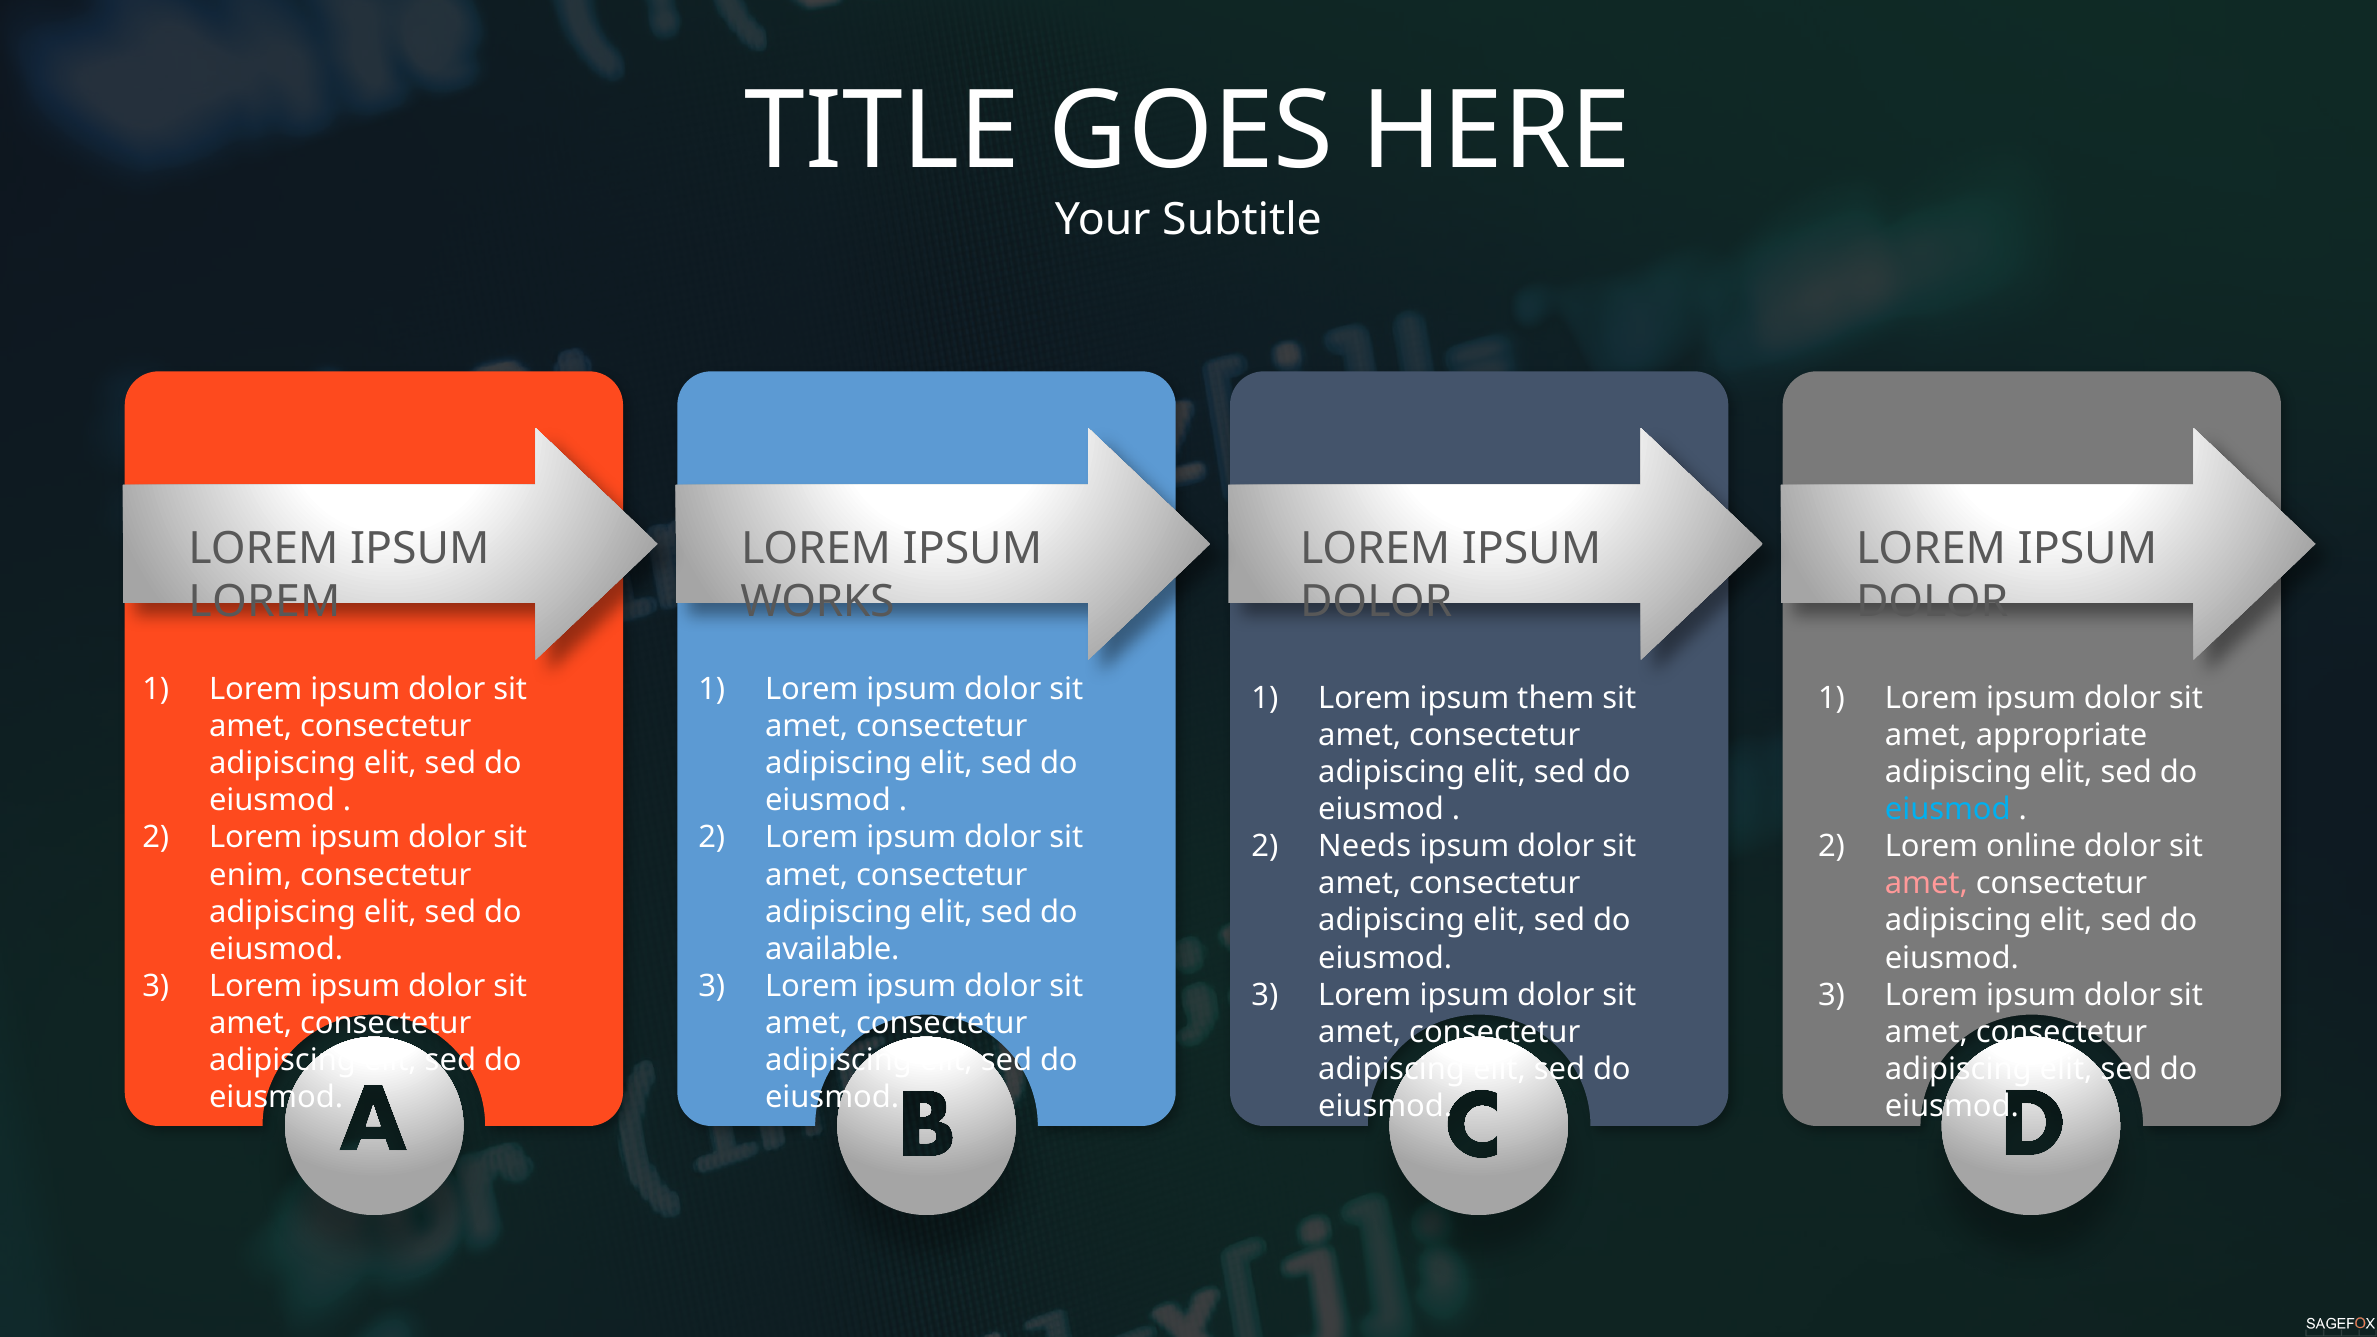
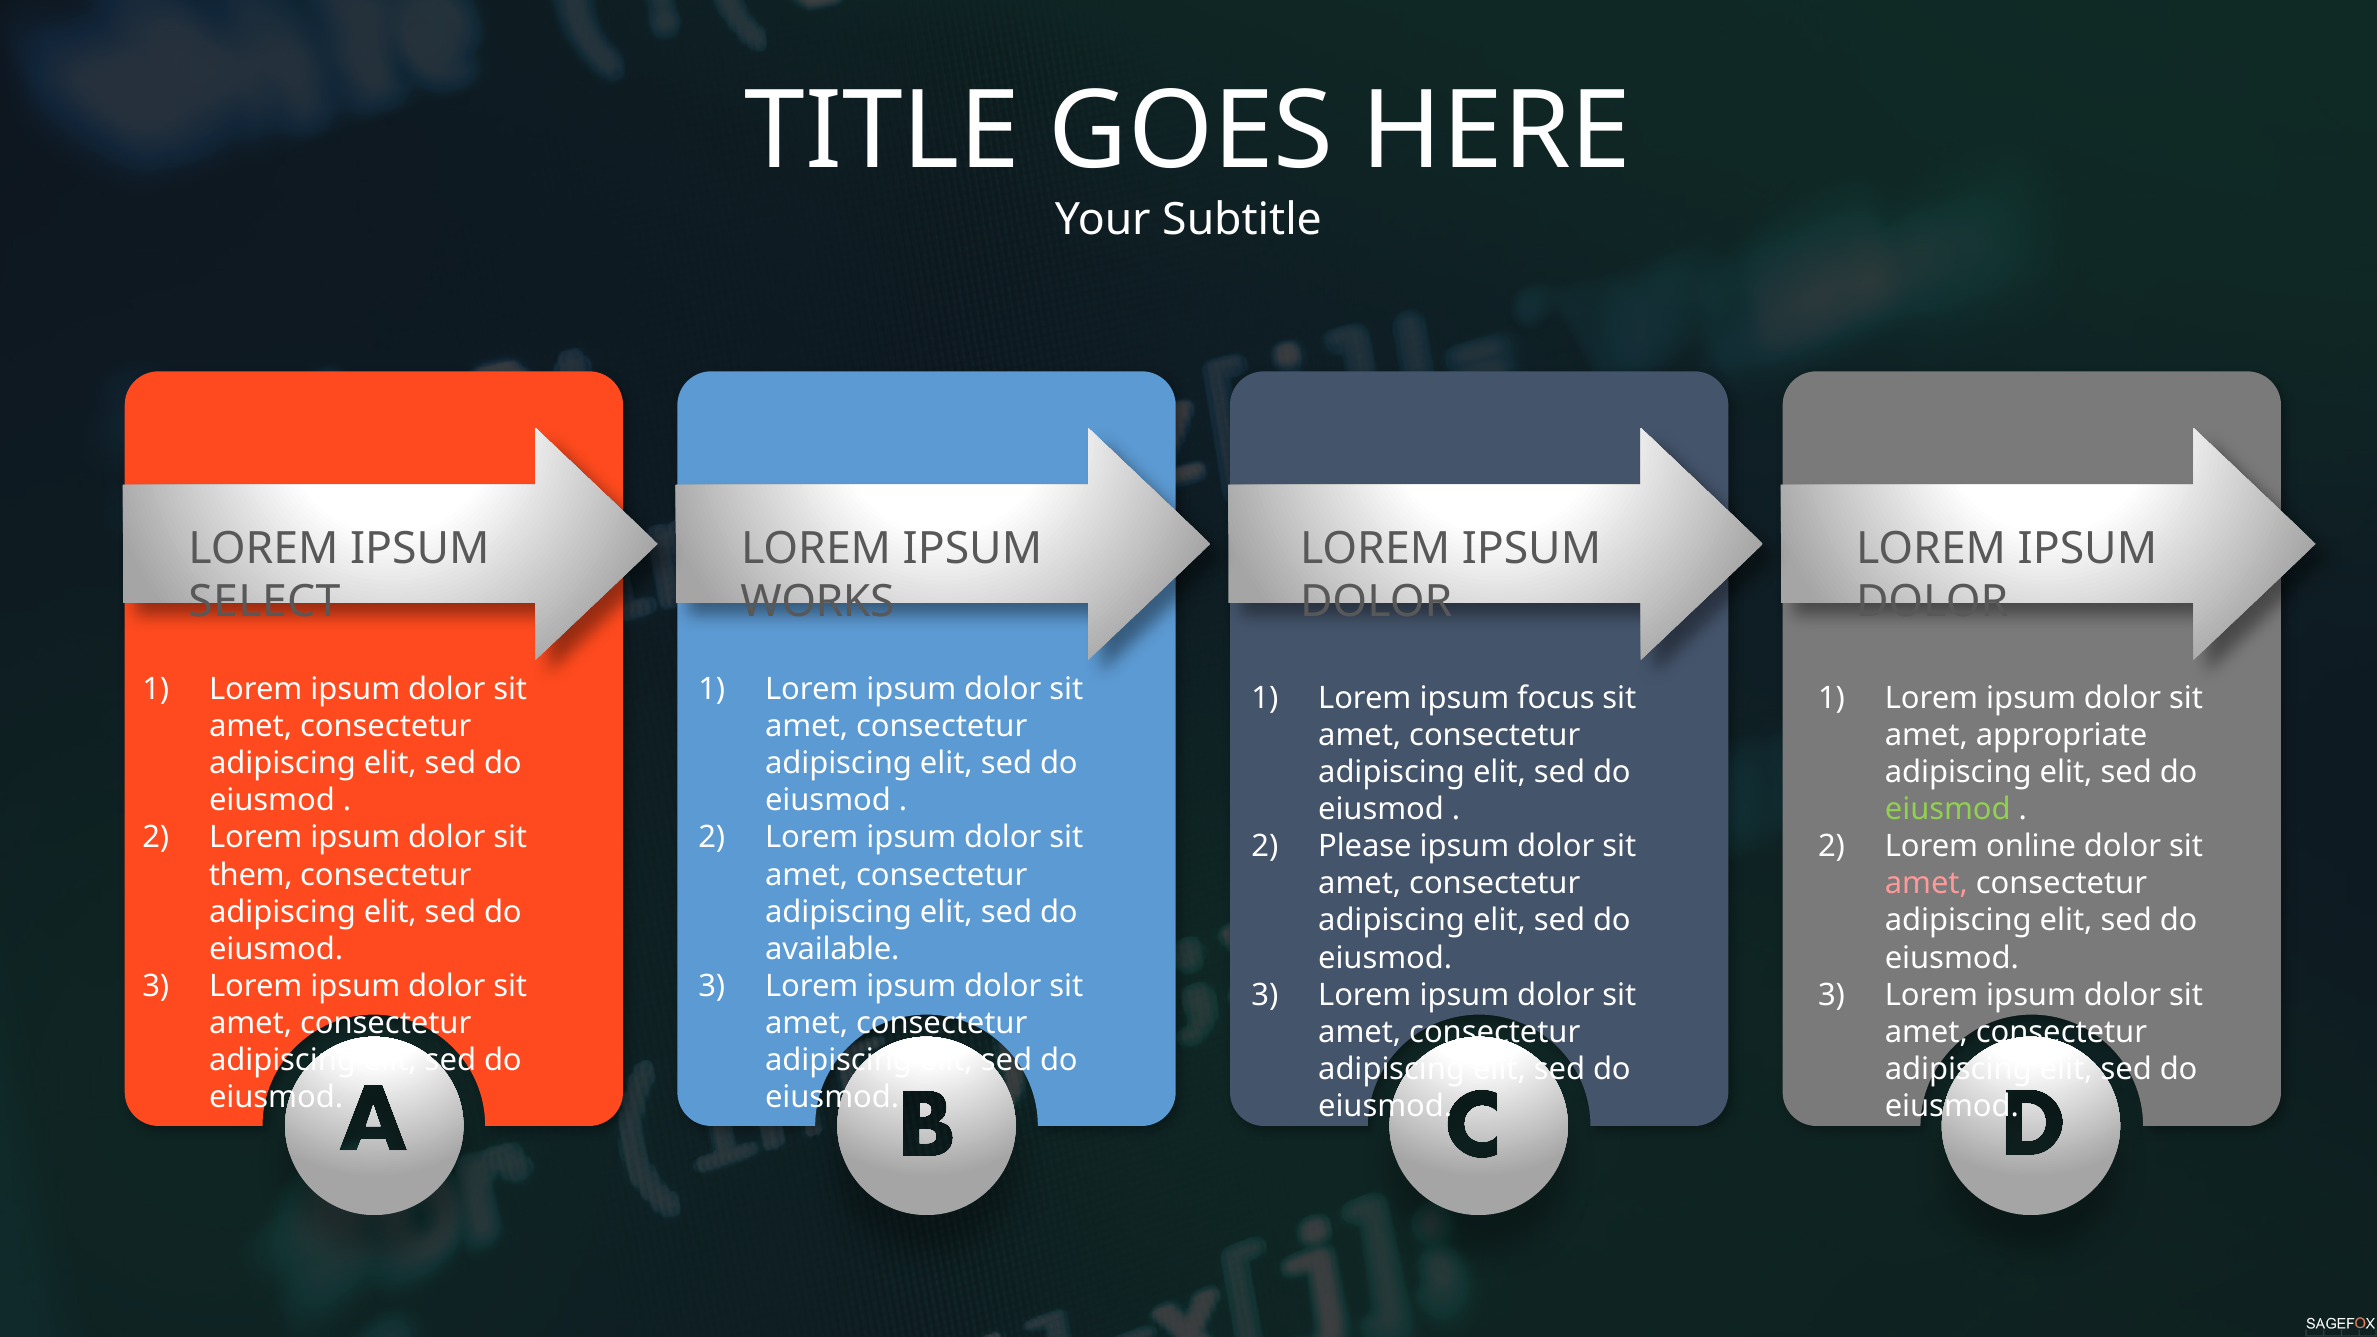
LOREM at (264, 602): LOREM -> SELECT
them: them -> focus
eiusmod at (1948, 809) colour: light blue -> light green
Needs: Needs -> Please
enim: enim -> them
